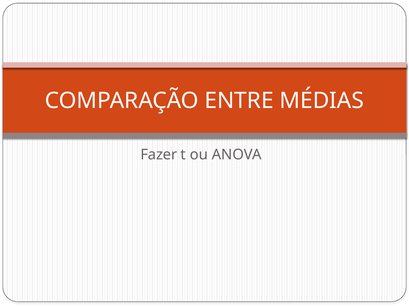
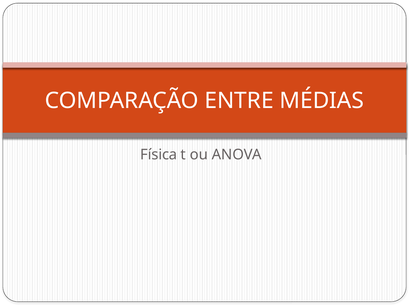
Fazer: Fazer -> Física
